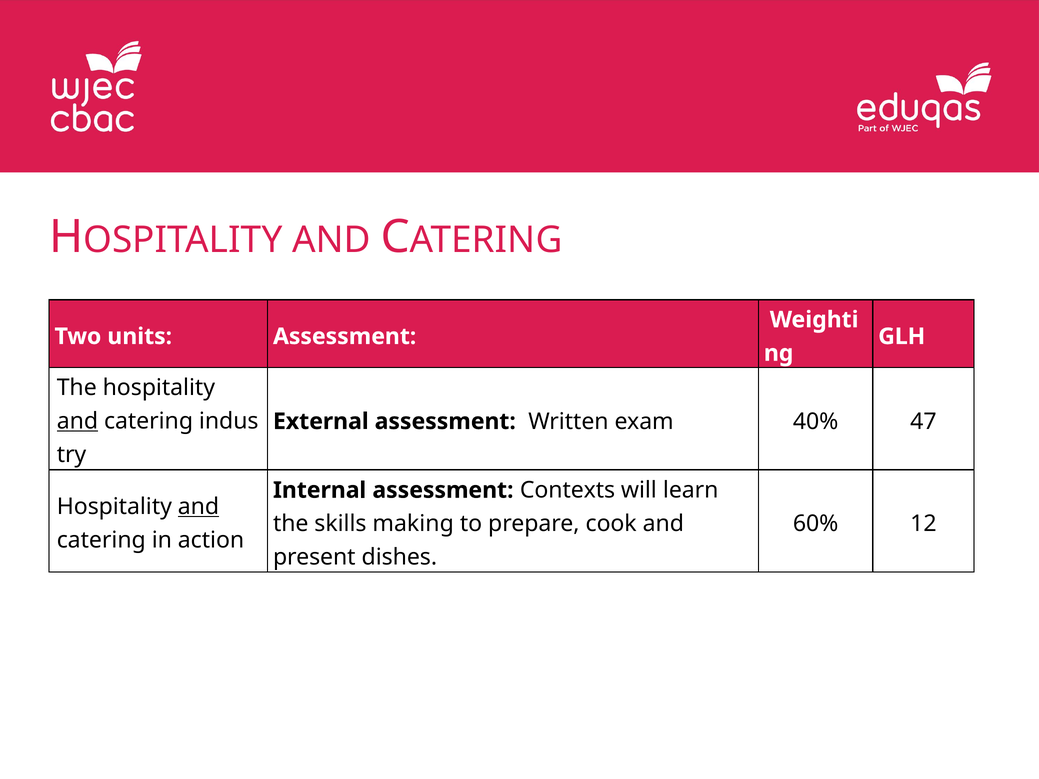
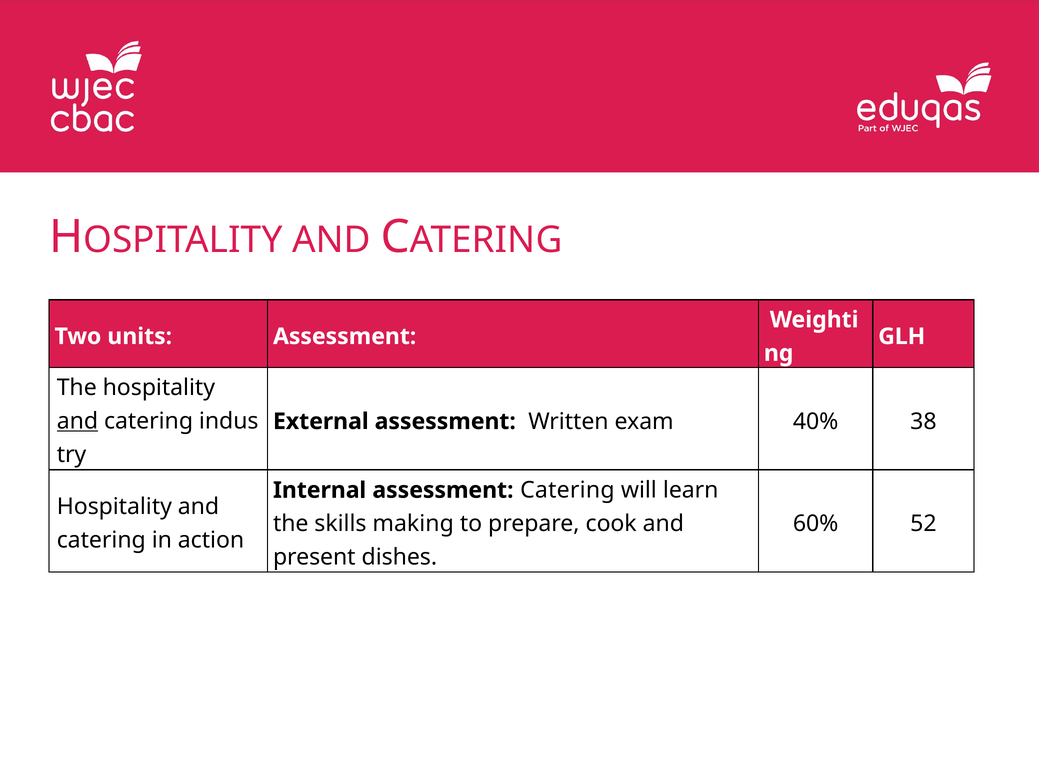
47: 47 -> 38
assessment Contexts: Contexts -> Catering
and at (198, 507) underline: present -> none
12: 12 -> 52
